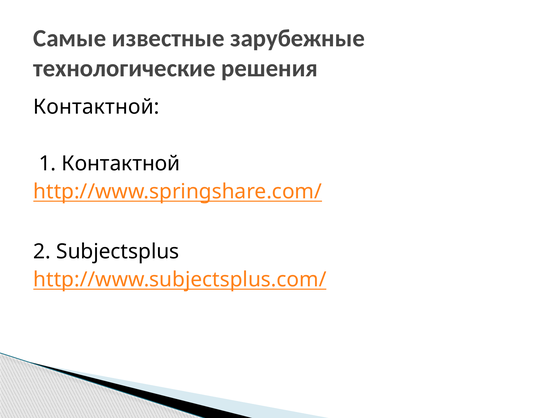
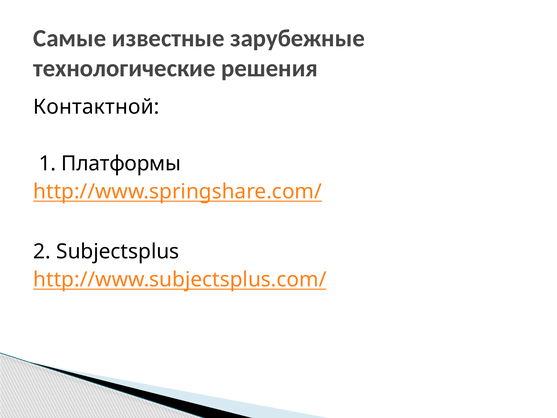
1 Контактной: Контактной -> Платформы
